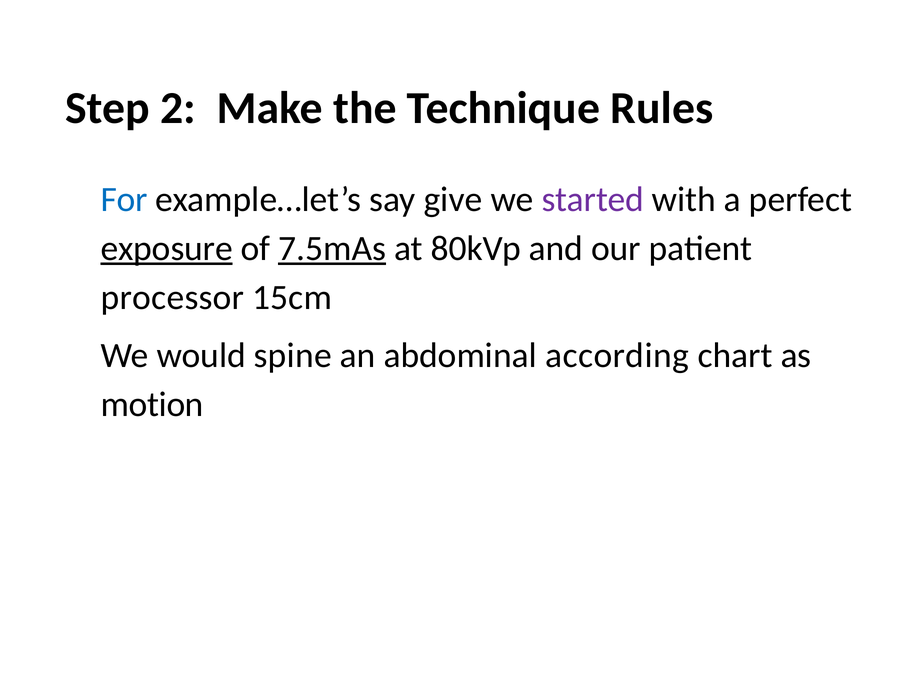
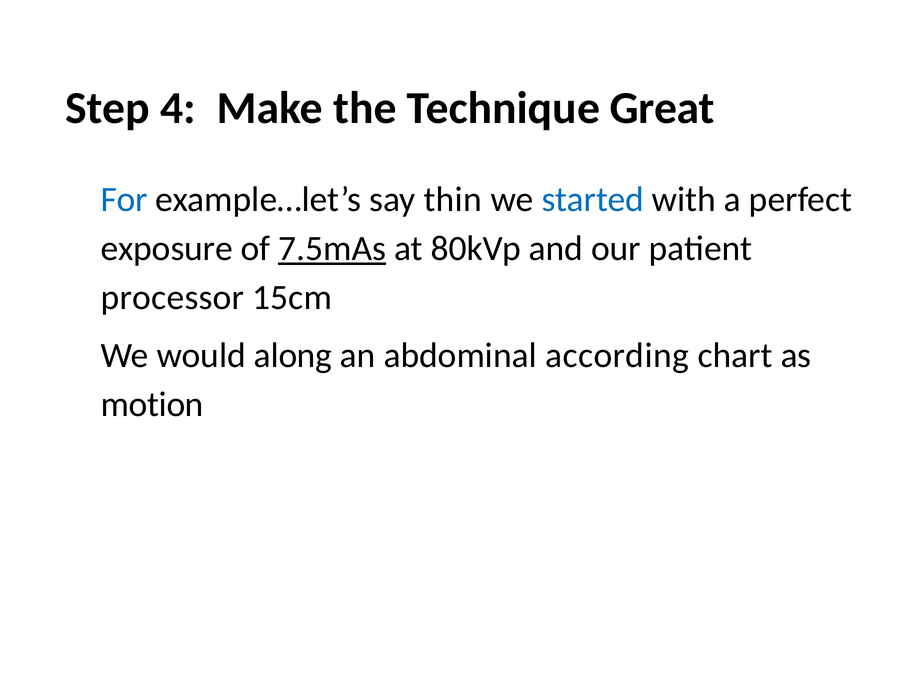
2: 2 -> 4
Rules: Rules -> Great
give: give -> thin
started colour: purple -> blue
exposure underline: present -> none
spine: spine -> along
